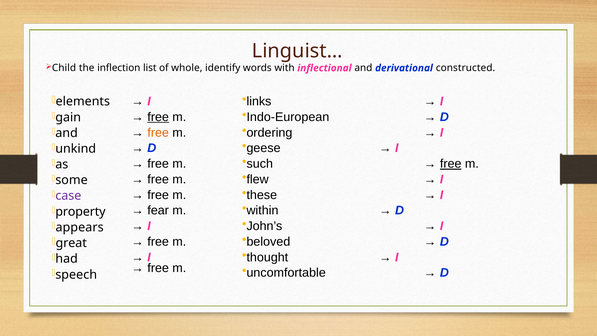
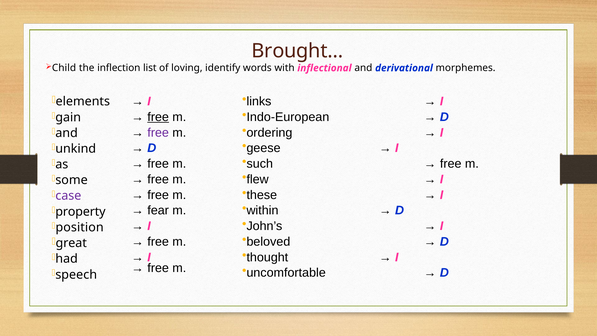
Linguist…: Linguist… -> Brought…
whole: whole -> loving
constructed: constructed -> morphemes
free at (158, 133) colour: orange -> purple
free at (451, 164) underline: present -> none
appears: appears -> position
